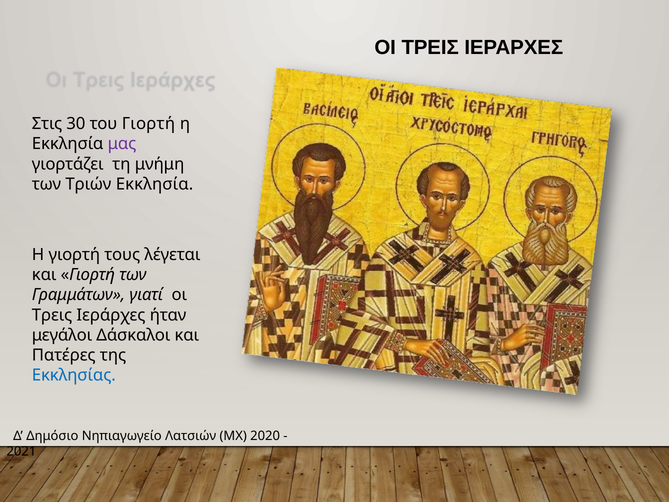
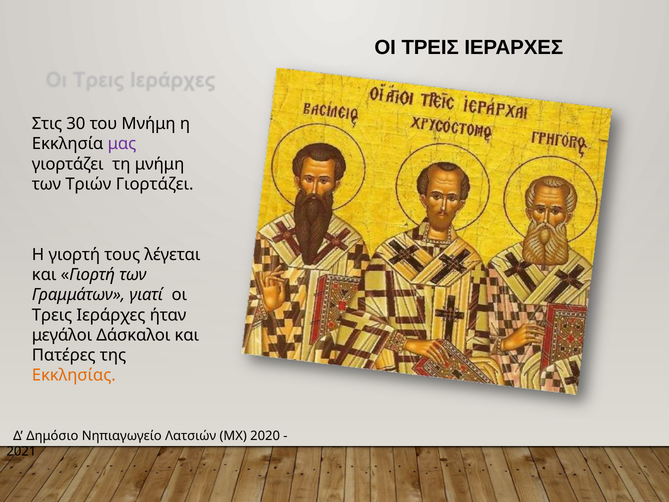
του Γιορτή: Γιορτή -> Μνήμη
Τριών Εκκλησία: Εκκλησία -> Γιορτάζει
Εκκλησίας colour: blue -> orange
